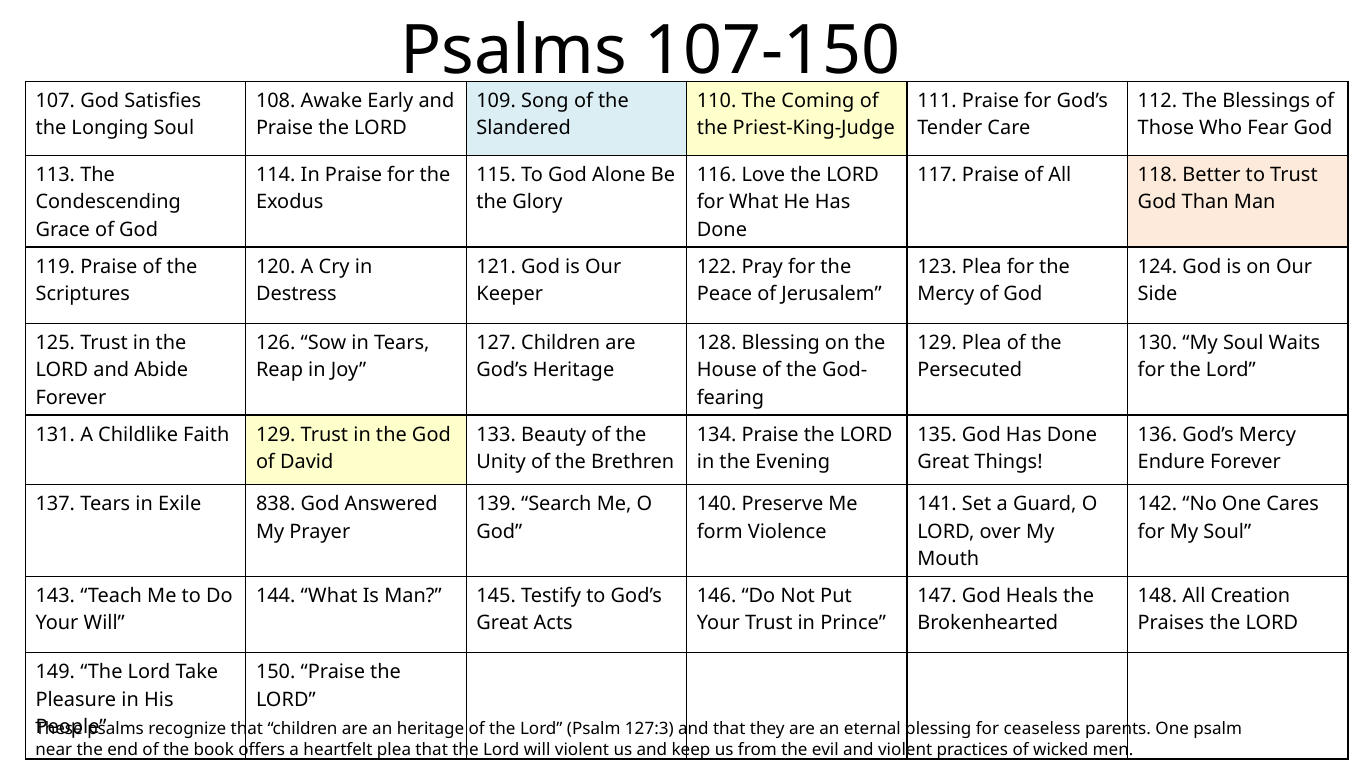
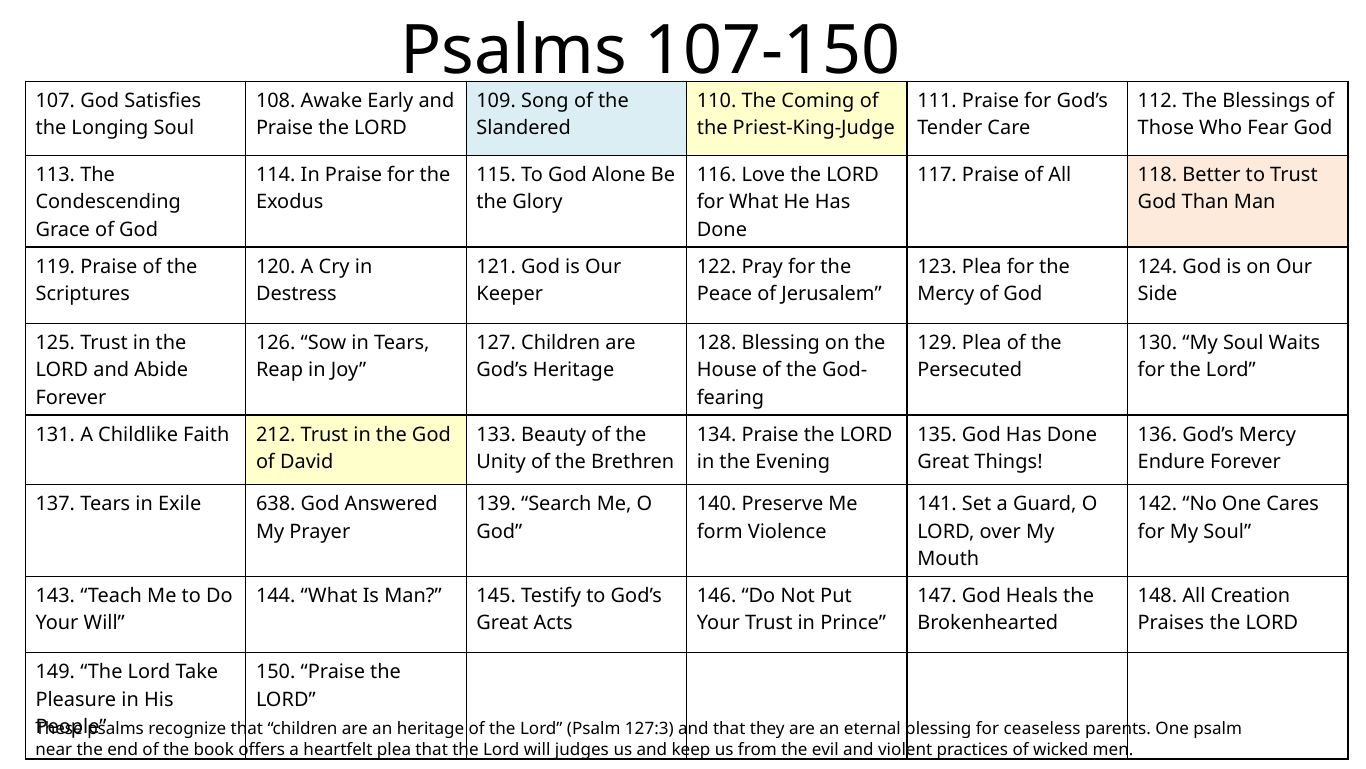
Faith 129: 129 -> 212
838: 838 -> 638
will violent: violent -> judges
